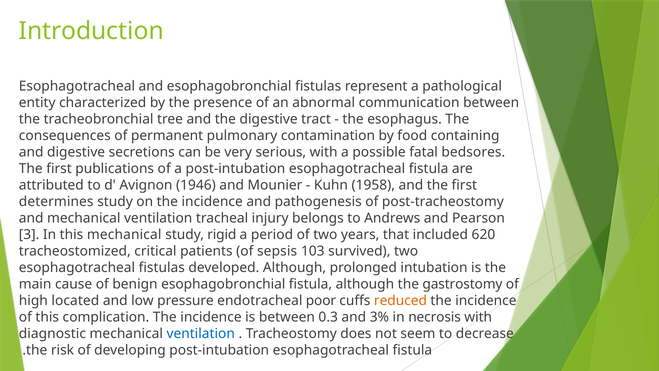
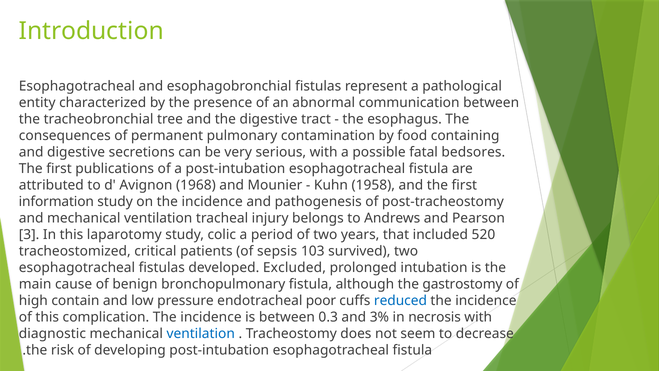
1946: 1946 -> 1968
determines: determines -> information
this mechanical: mechanical -> laparotomy
rigid: rigid -> colic
620: 620 -> 520
developed Although: Although -> Excluded
benign esophagobronchial: esophagobronchial -> bronchopulmonary
located: located -> contain
reduced colour: orange -> blue
